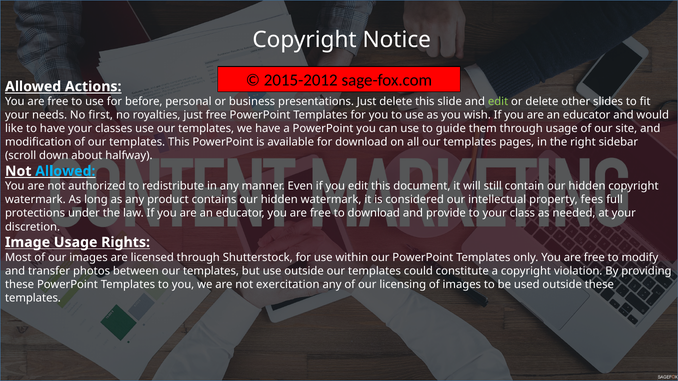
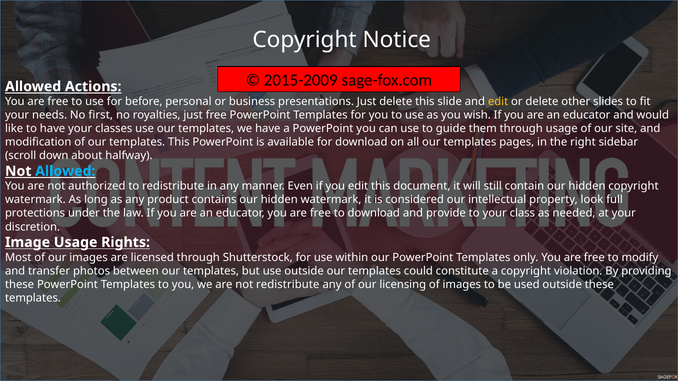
2015-2012: 2015-2012 -> 2015-2009
edit at (498, 102) colour: light green -> yellow
fees: fees -> look
not exercitation: exercitation -> redistribute
